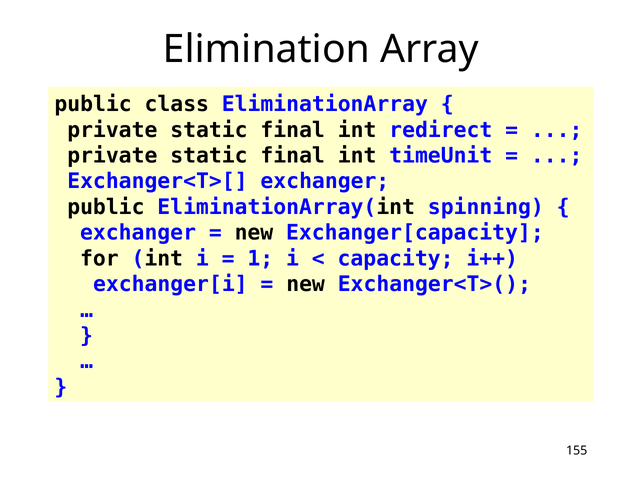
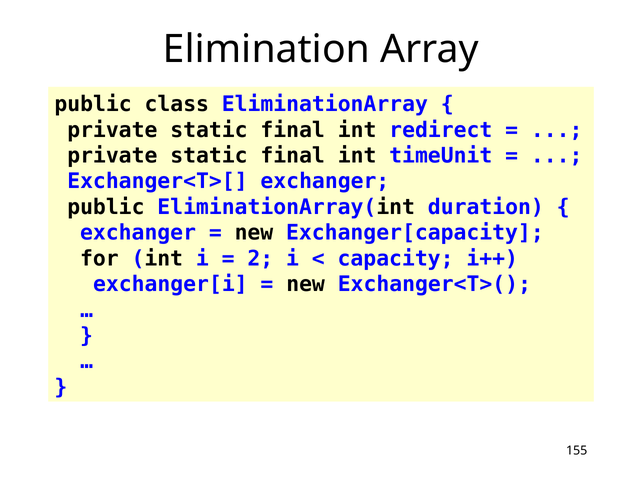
spinning: spinning -> duration
1: 1 -> 2
